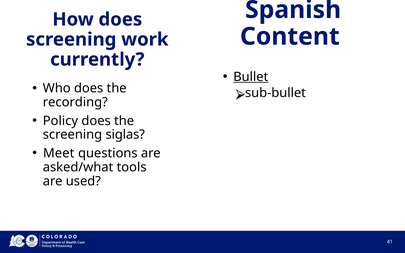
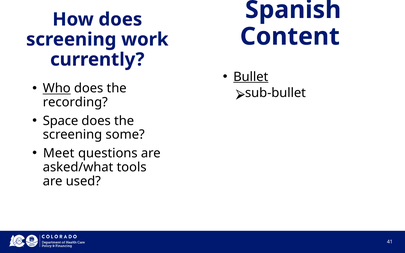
Who underline: none -> present
Policy: Policy -> Space
siglas: siglas -> some
